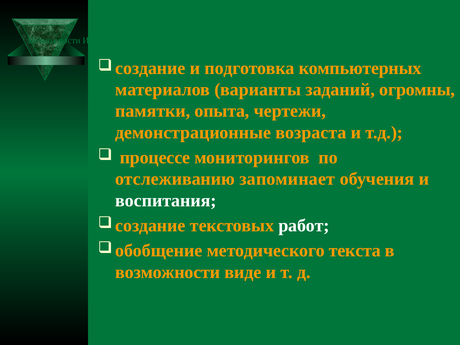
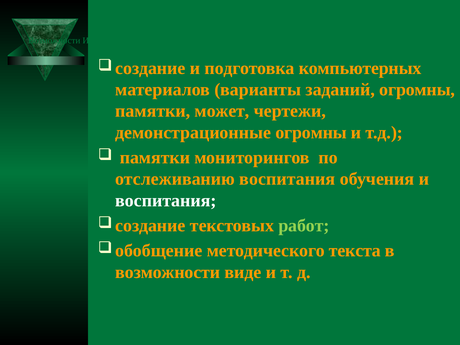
опыта: опыта -> может
демонстрационные возраста: возраста -> огромны
процессе at (155, 158): процессе -> памятки
отслеживанию запоминает: запоминает -> воспитания
работ colour: white -> light green
